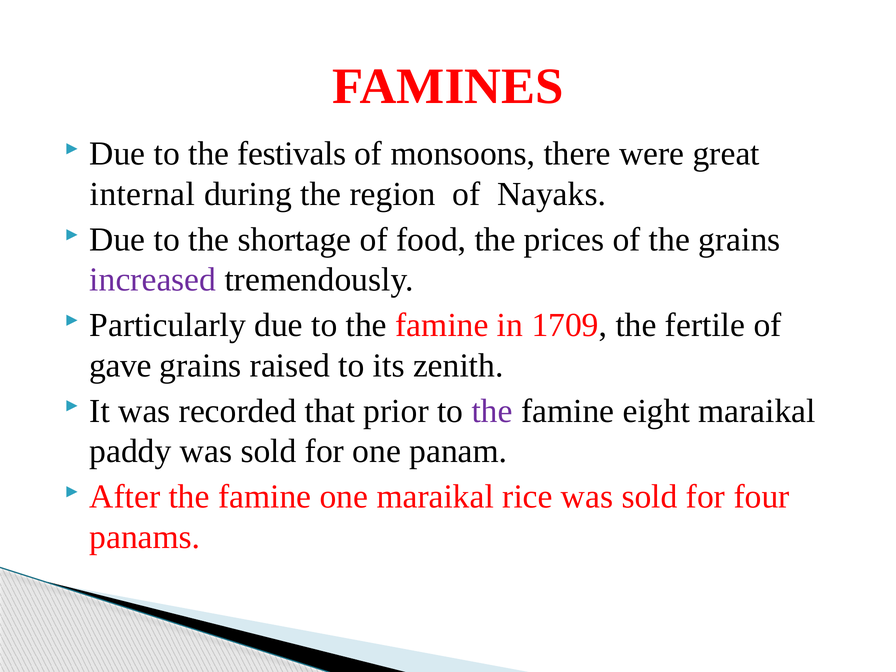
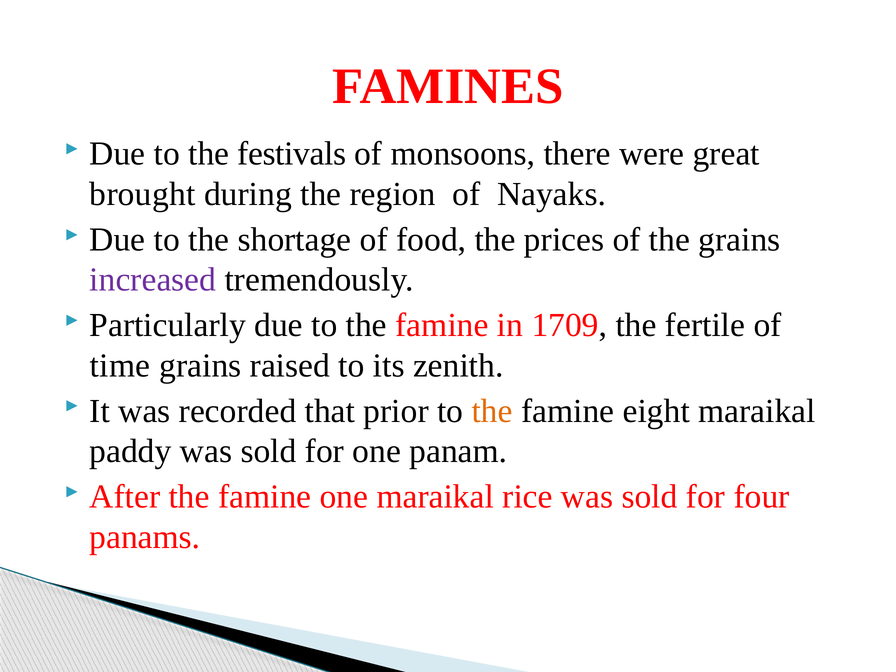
internal: internal -> brought
gave: gave -> time
the at (492, 411) colour: purple -> orange
